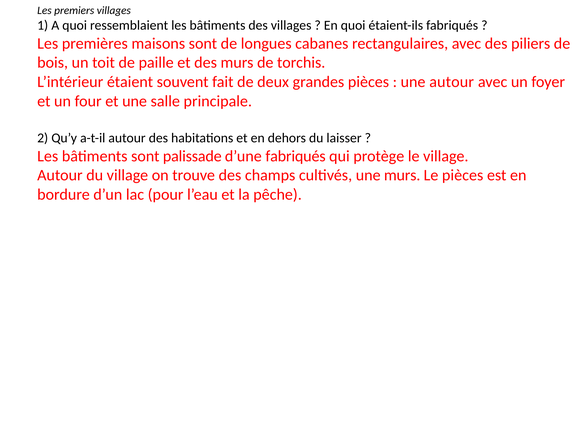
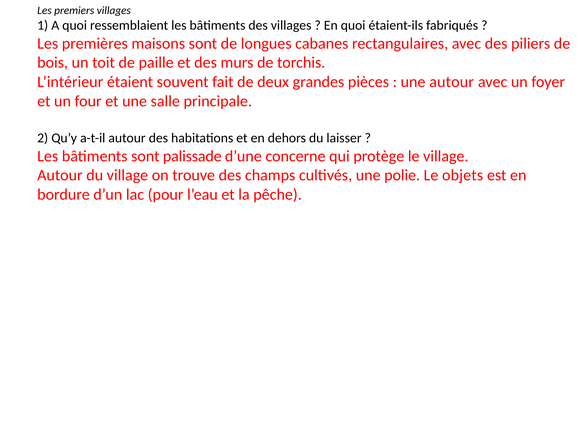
d’une fabriqués: fabriqués -> concerne
une murs: murs -> polie
Le pièces: pièces -> objets
